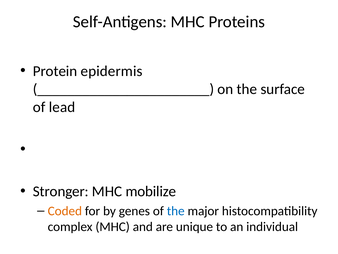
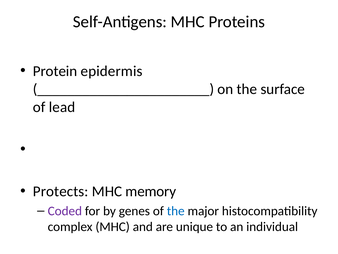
Stronger: Stronger -> Protects
mobilize: mobilize -> memory
Coded colour: orange -> purple
